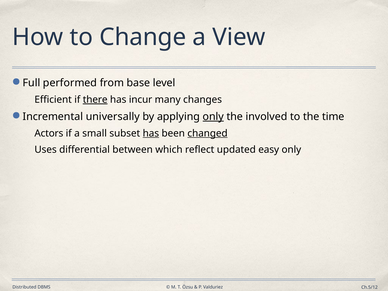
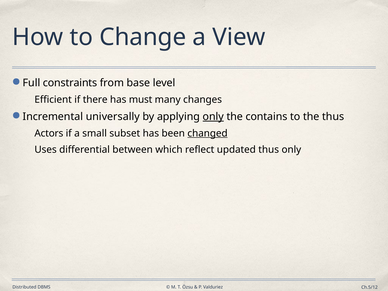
performed: performed -> constraints
there underline: present -> none
incur: incur -> must
involved: involved -> contains
the time: time -> thus
has at (151, 133) underline: present -> none
updated easy: easy -> thus
